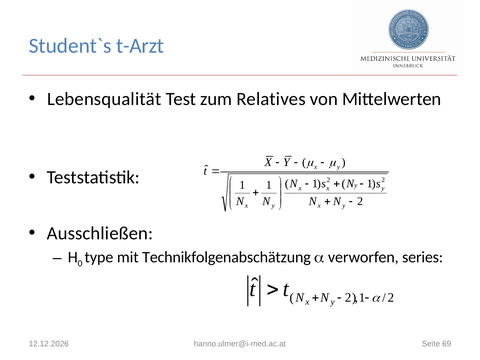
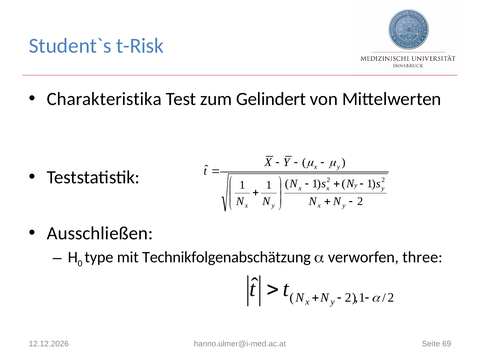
t-Arzt: t-Arzt -> t-Risk
Lebensqualität: Lebensqualität -> Charakteristika
Relatives: Relatives -> Gelindert
series: series -> three
